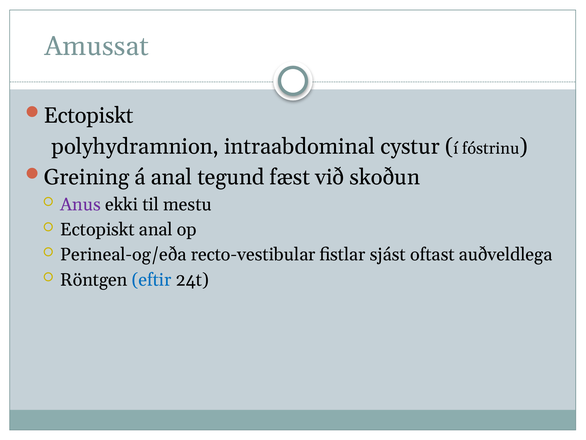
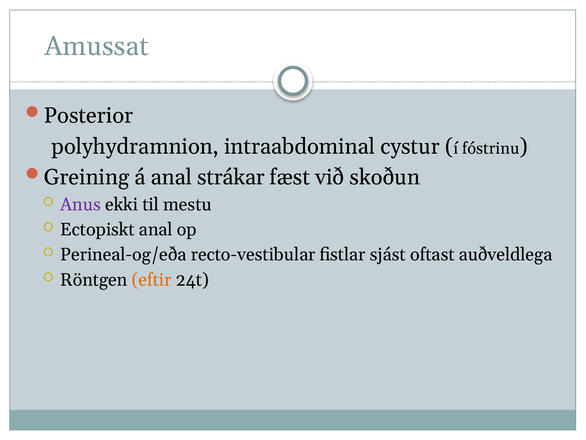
Ectopiskt at (89, 115): Ectopiskt -> Posterior
tegund: tegund -> strákar
eftir colour: blue -> orange
